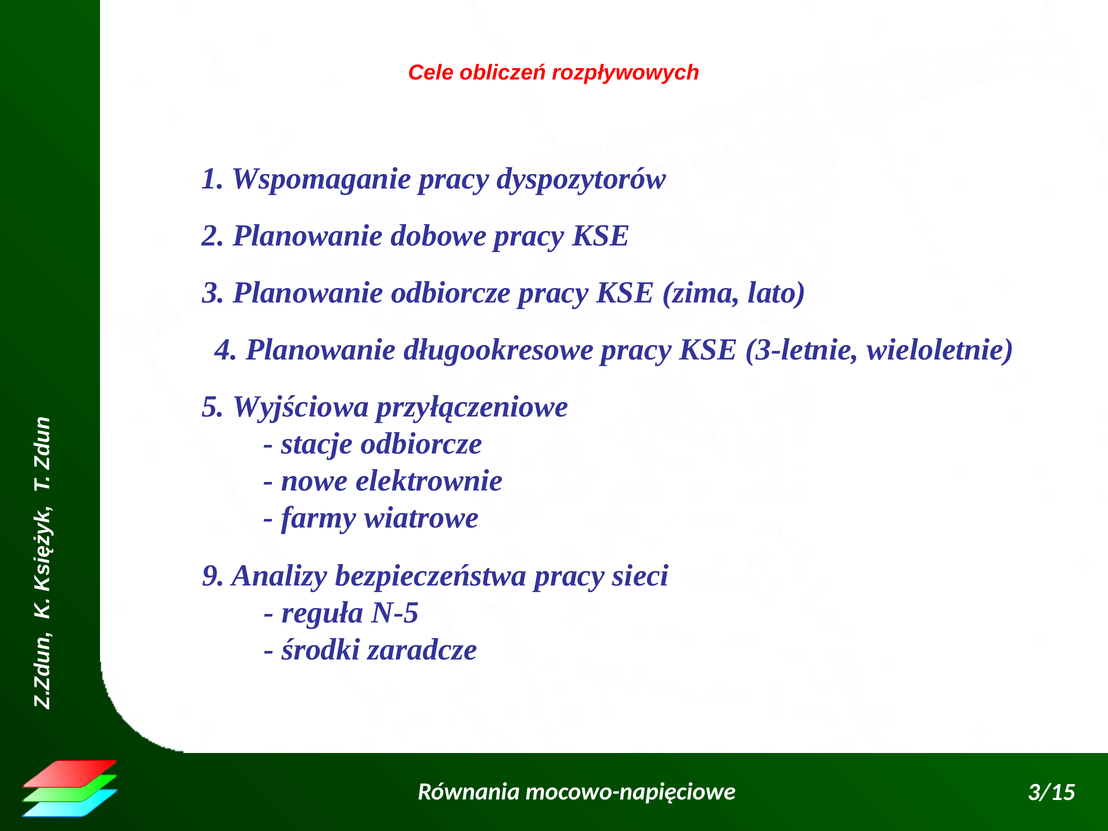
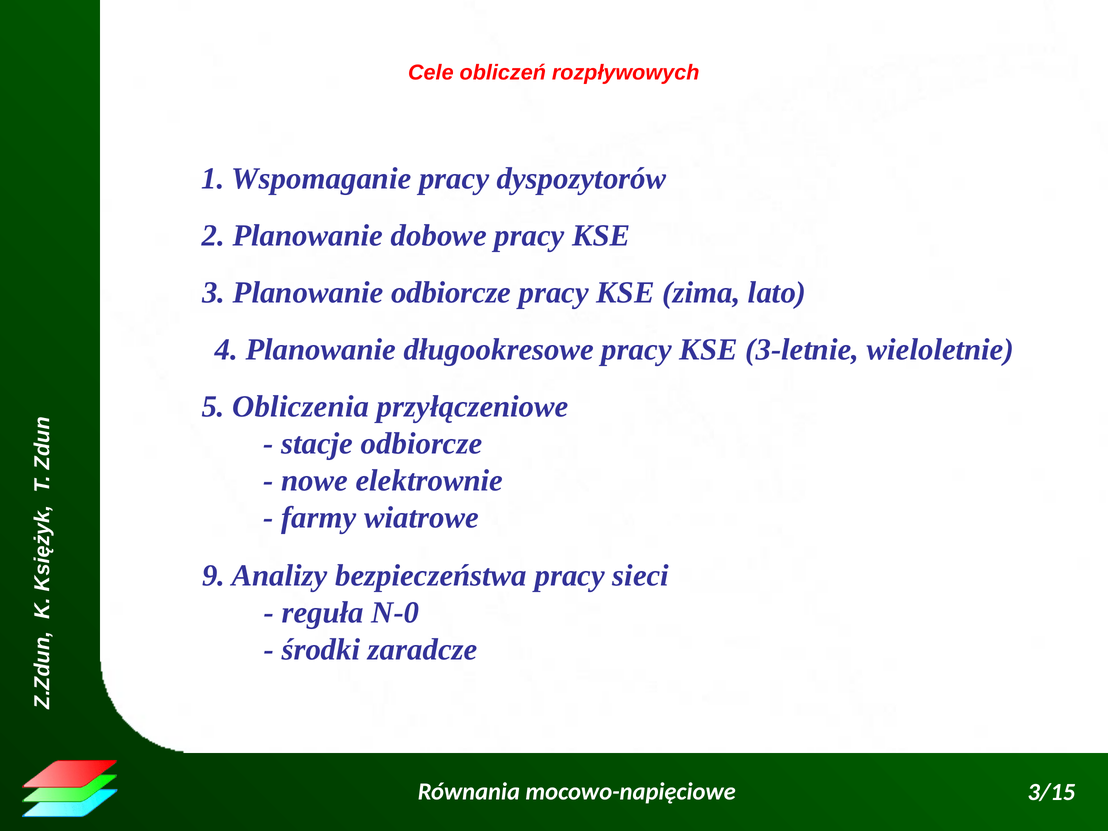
Wyjściowa: Wyjściowa -> Obliczenia
N-5: N-5 -> N-0
